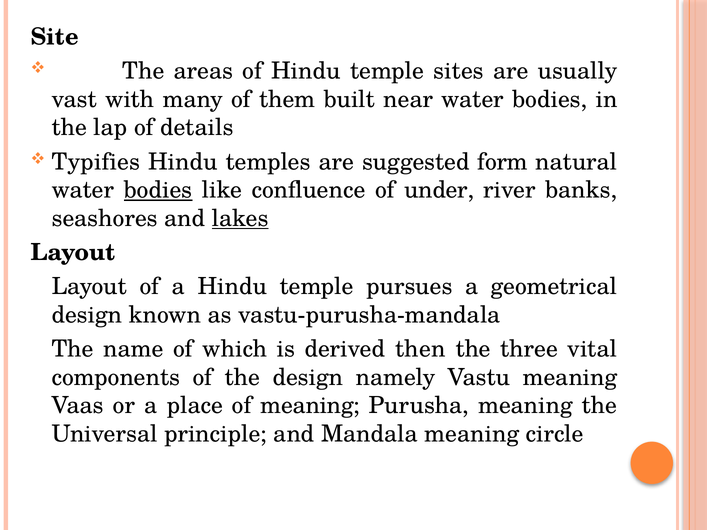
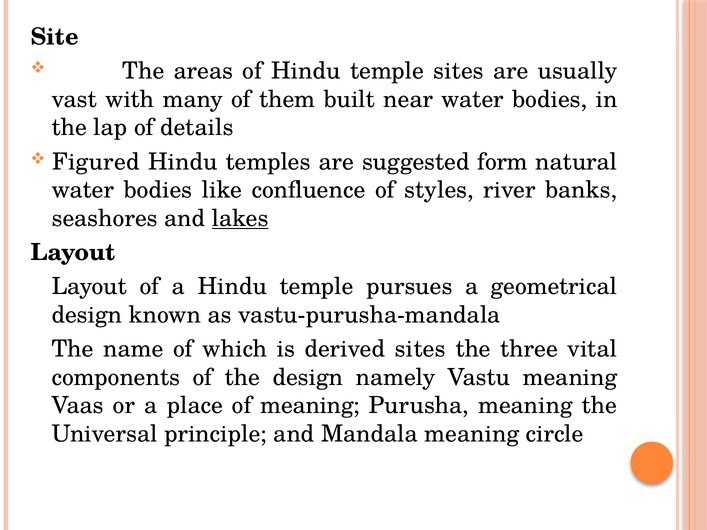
Typifies: Typifies -> Figured
bodies at (158, 190) underline: present -> none
under: under -> styles
derived then: then -> sites
